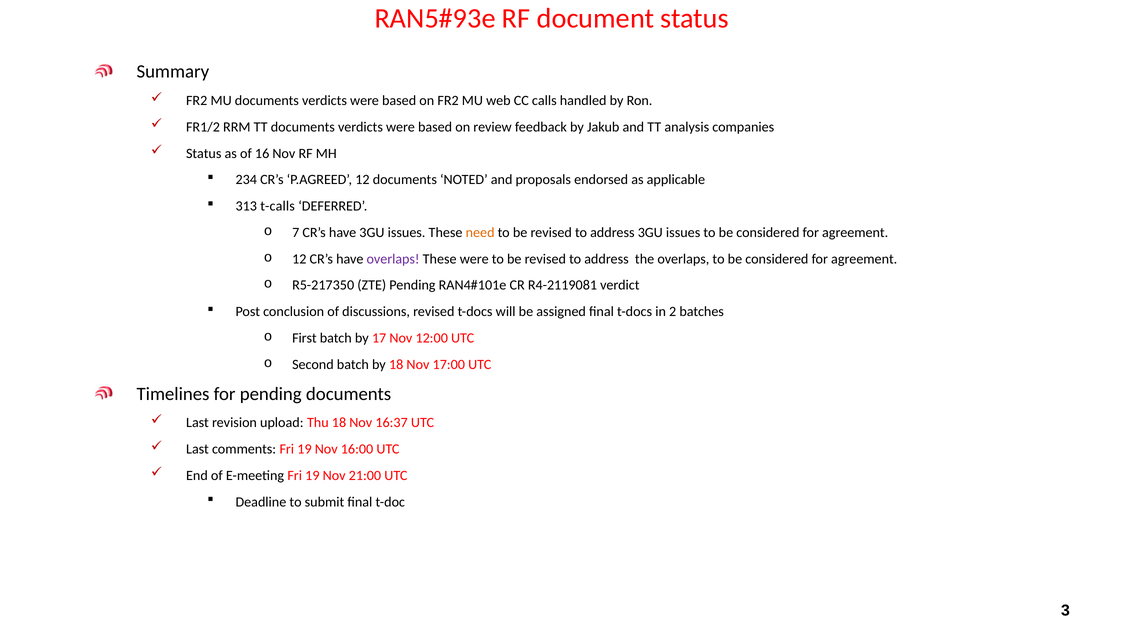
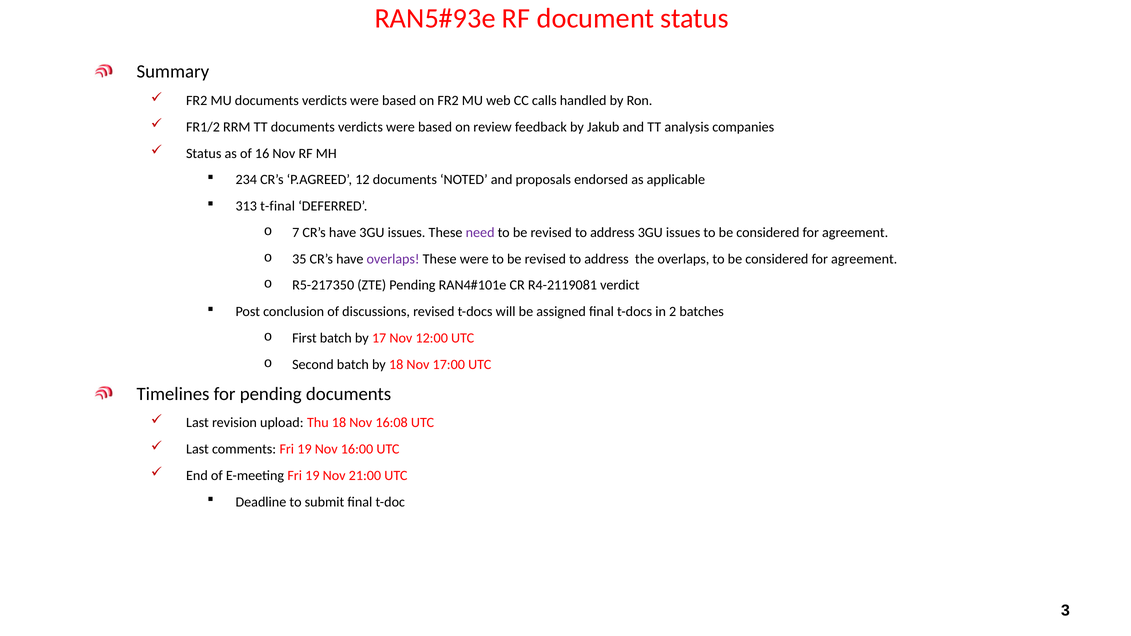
t-calls: t-calls -> t-final
need colour: orange -> purple
12 at (299, 259): 12 -> 35
16:37: 16:37 -> 16:08
